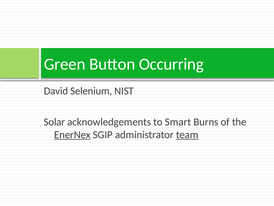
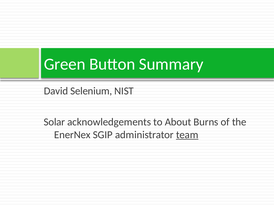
Occurring: Occurring -> Summary
Smart: Smart -> About
EnerNex underline: present -> none
